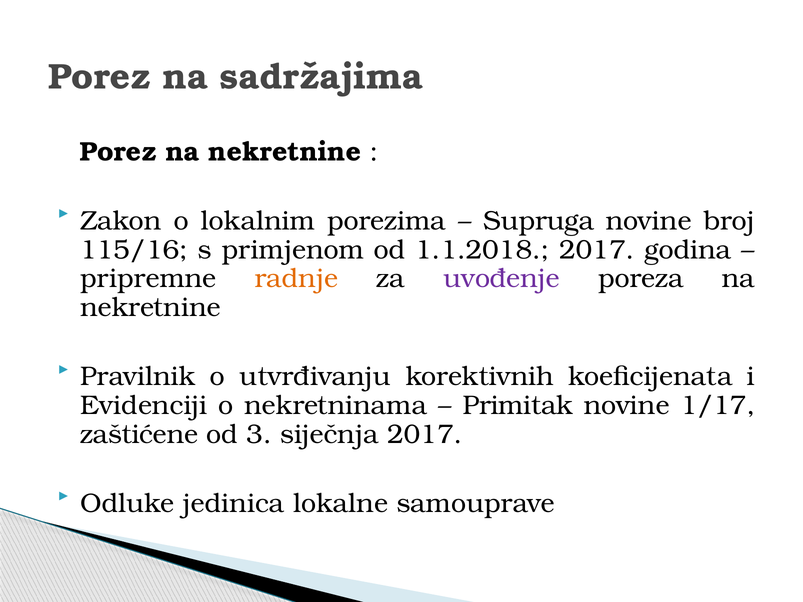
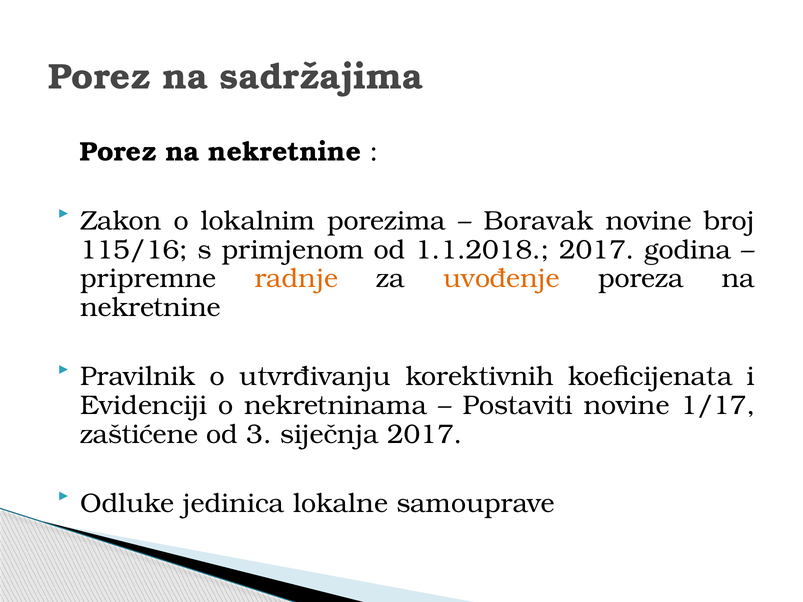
Supruga: Supruga -> Boravak
uvođenje colour: purple -> orange
Primitak: Primitak -> Postaviti
